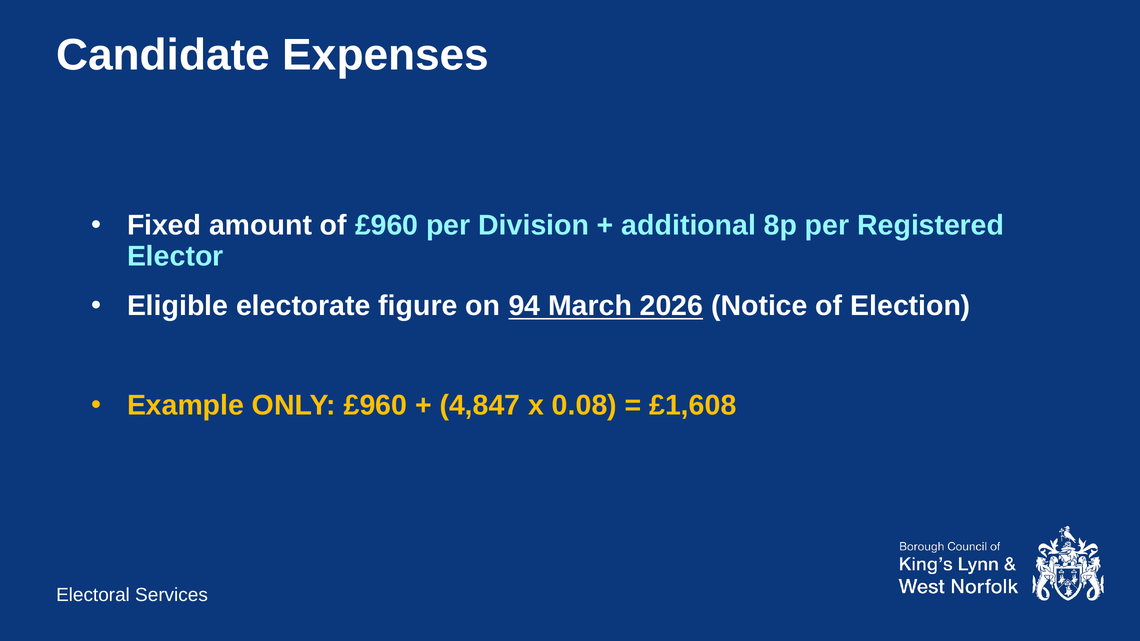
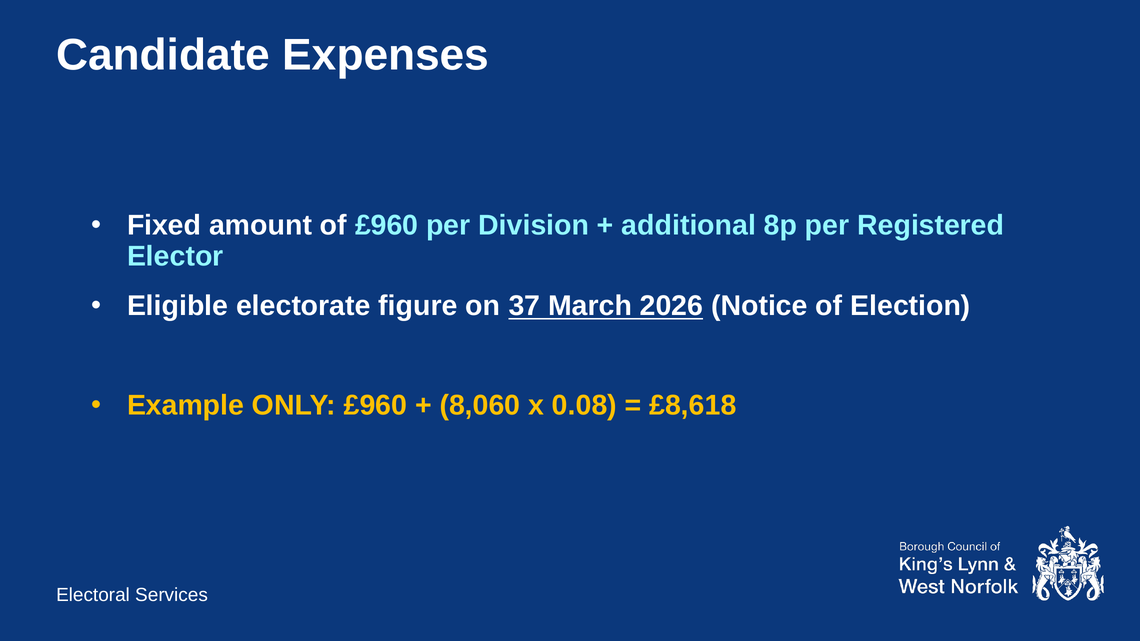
94: 94 -> 37
4,847: 4,847 -> 8,060
£1,608: £1,608 -> £8,618
